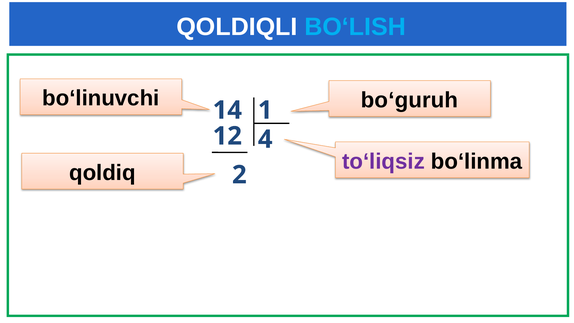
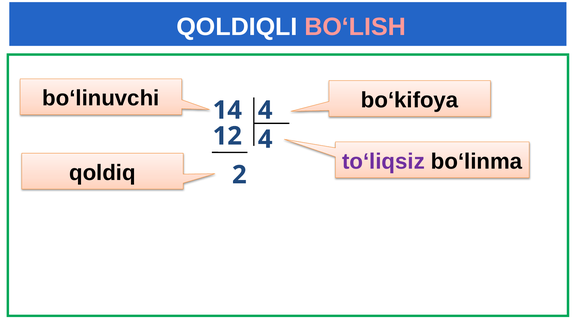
BO‘LISH colour: light blue -> pink
bo‘guruh: bo‘guruh -> bo‘kifoya
14 1: 1 -> 4
